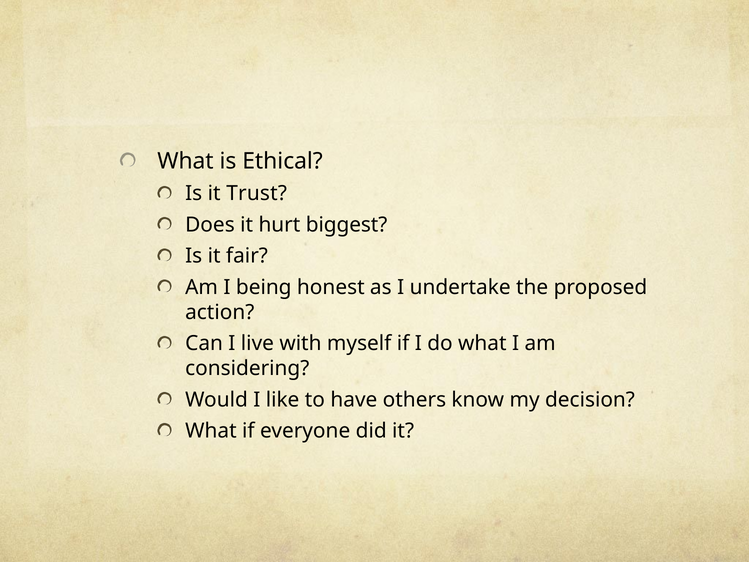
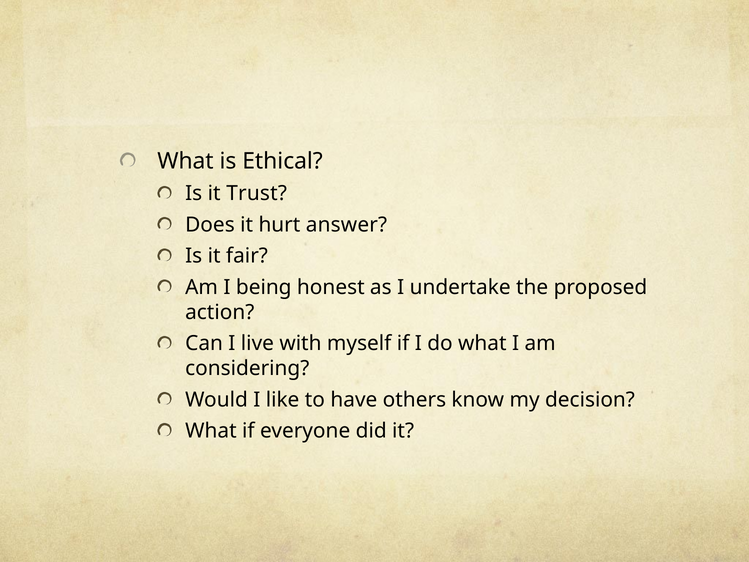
biggest: biggest -> answer
